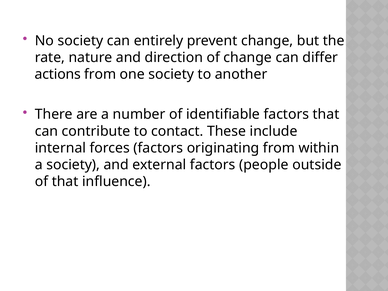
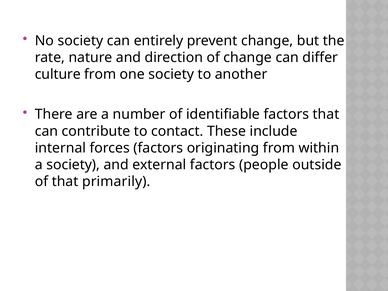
actions: actions -> culture
influence: influence -> primarily
